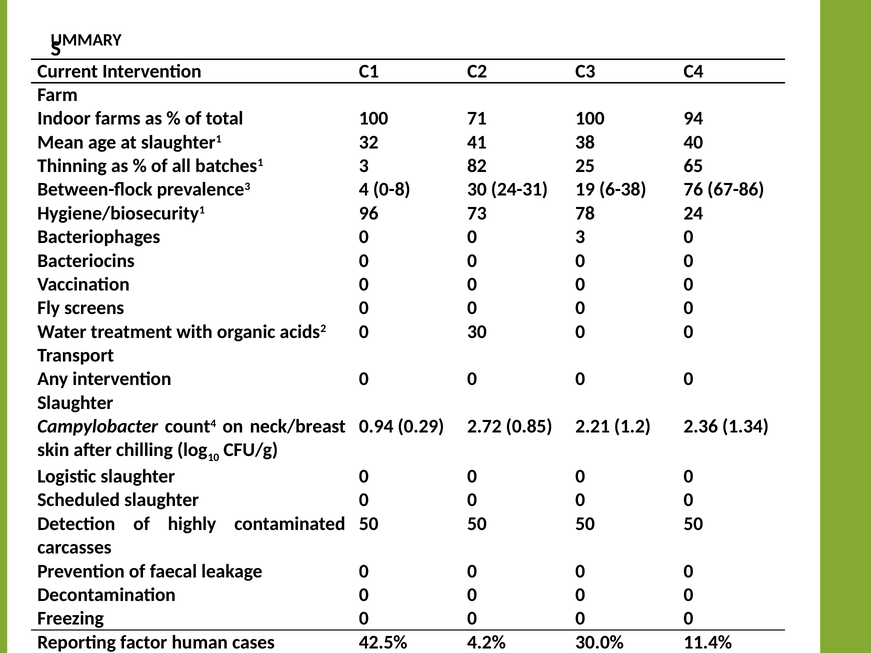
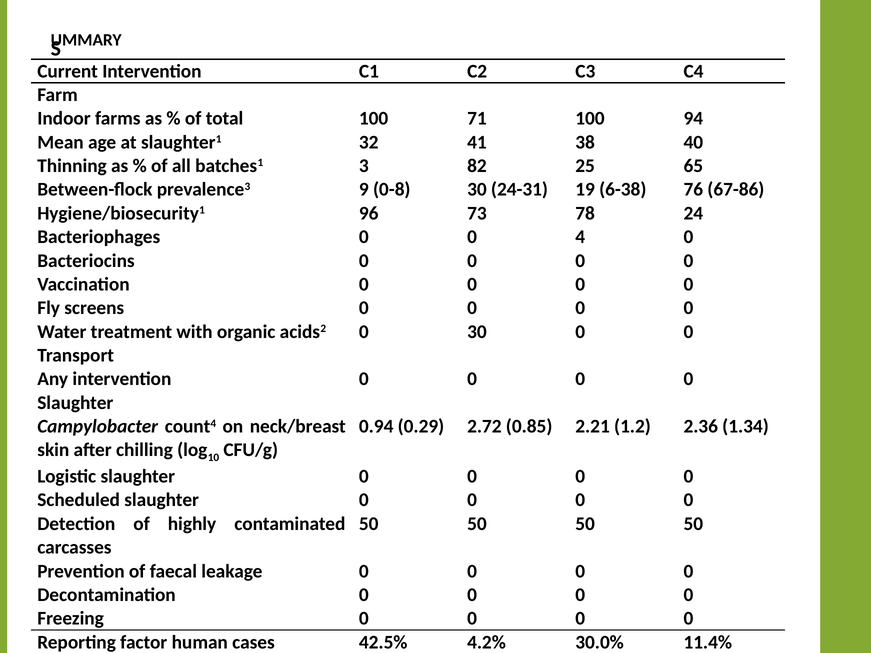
4: 4 -> 9
0 3: 3 -> 4
